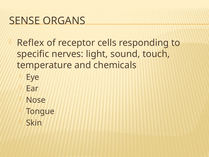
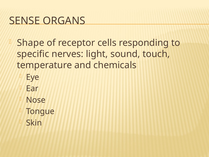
Reflex: Reflex -> Shape
